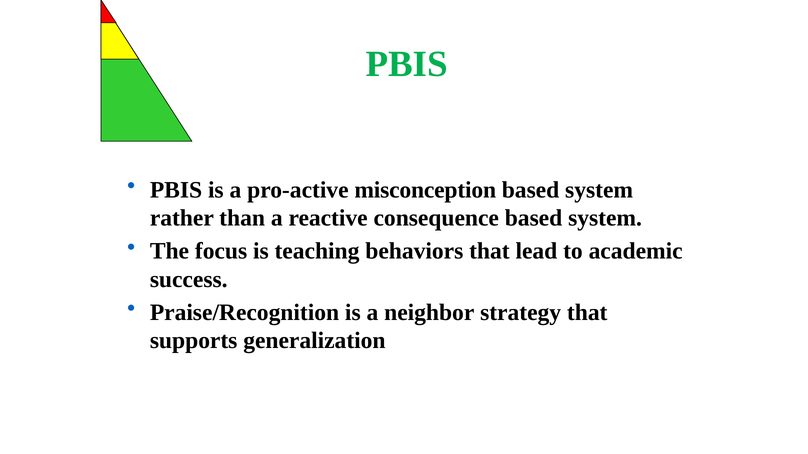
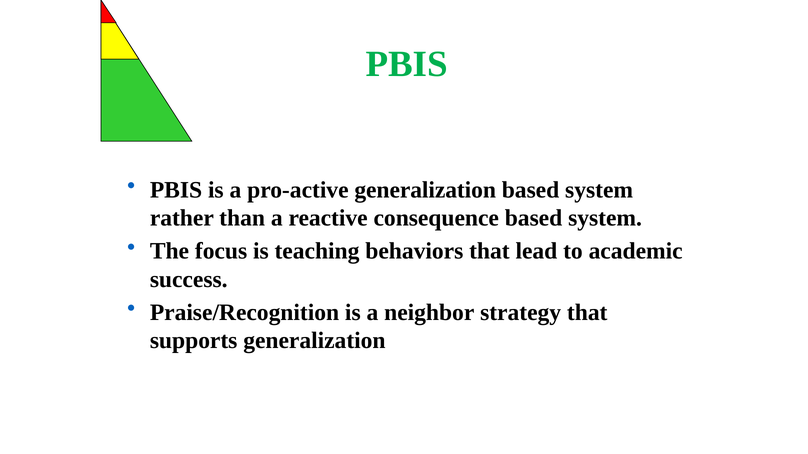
pro-active misconception: misconception -> generalization
